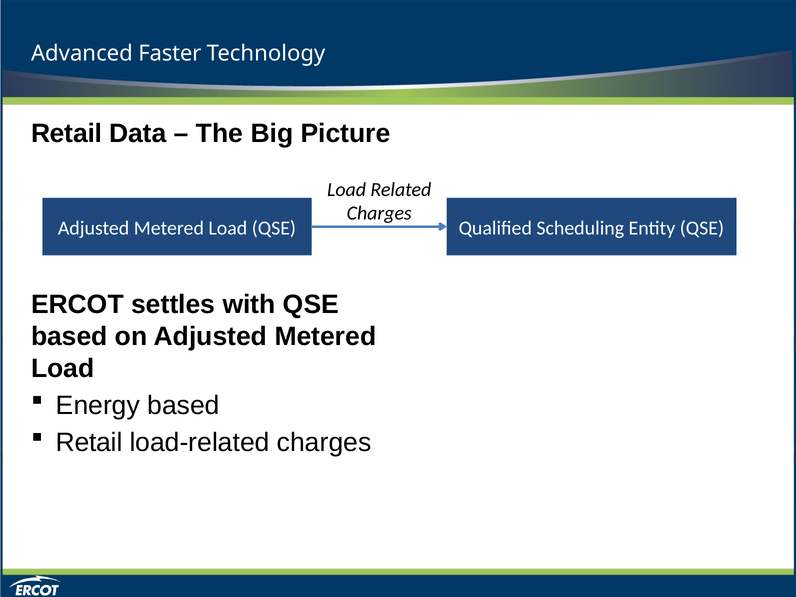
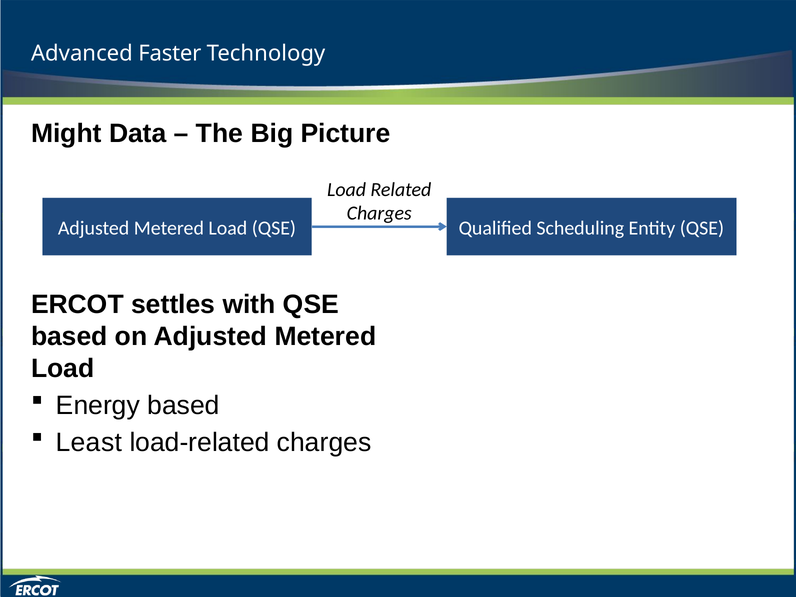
Retail at (66, 133): Retail -> Might
Retail at (89, 443): Retail -> Least
